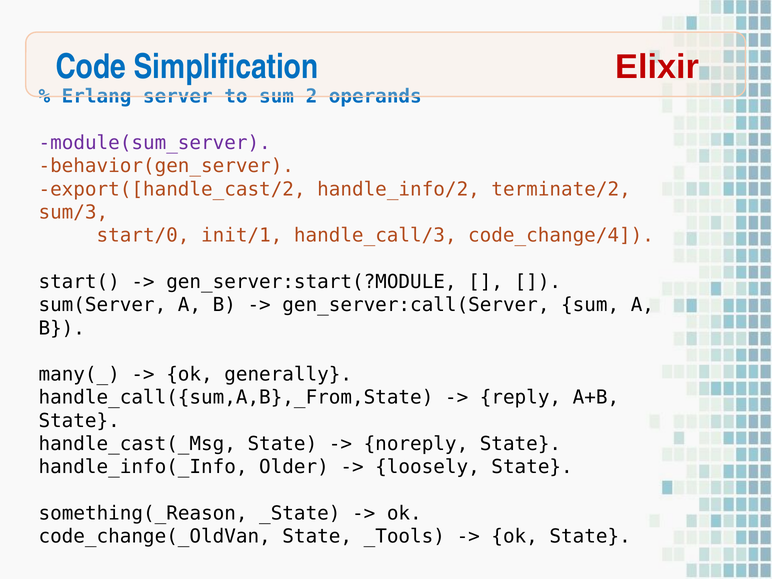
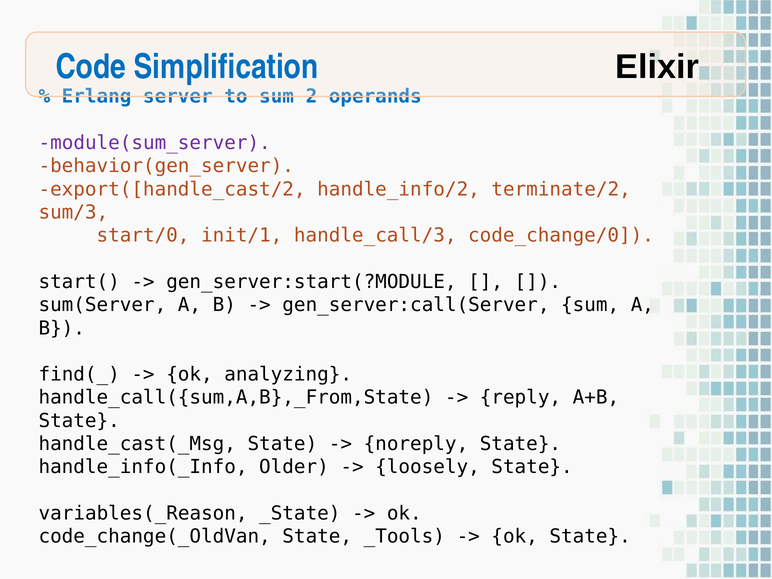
Elixir colour: red -> black
code_change/4: code_change/4 -> code_change/0
many(_: many(_ -> find(_
generally: generally -> analyzing
something(_Reason: something(_Reason -> variables(_Reason
